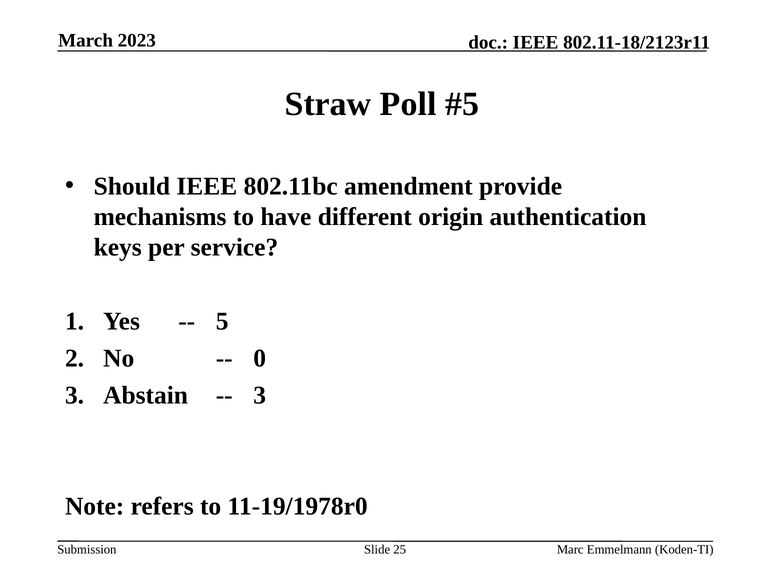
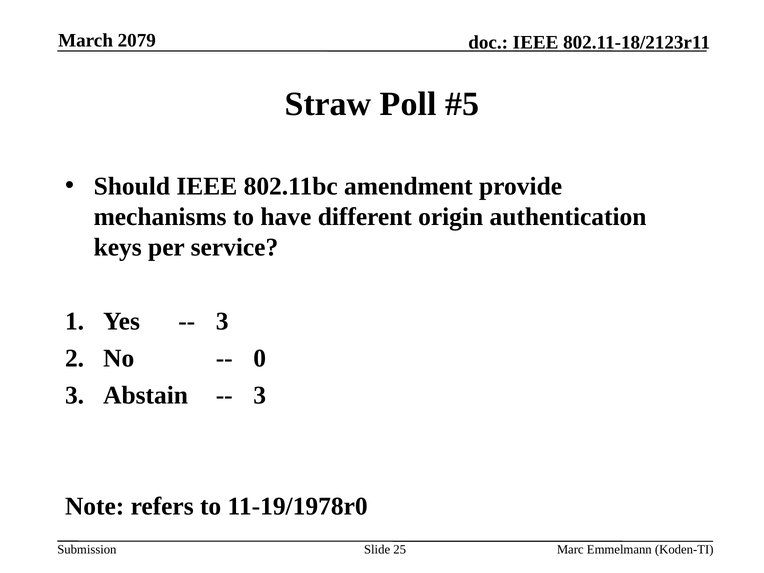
2023: 2023 -> 2079
5 at (222, 321): 5 -> 3
